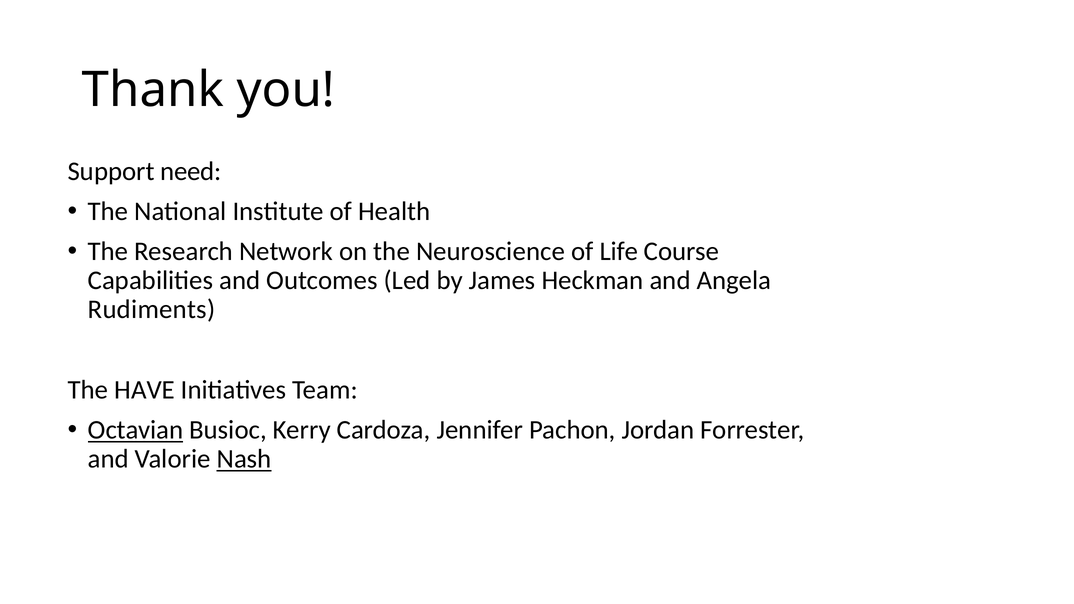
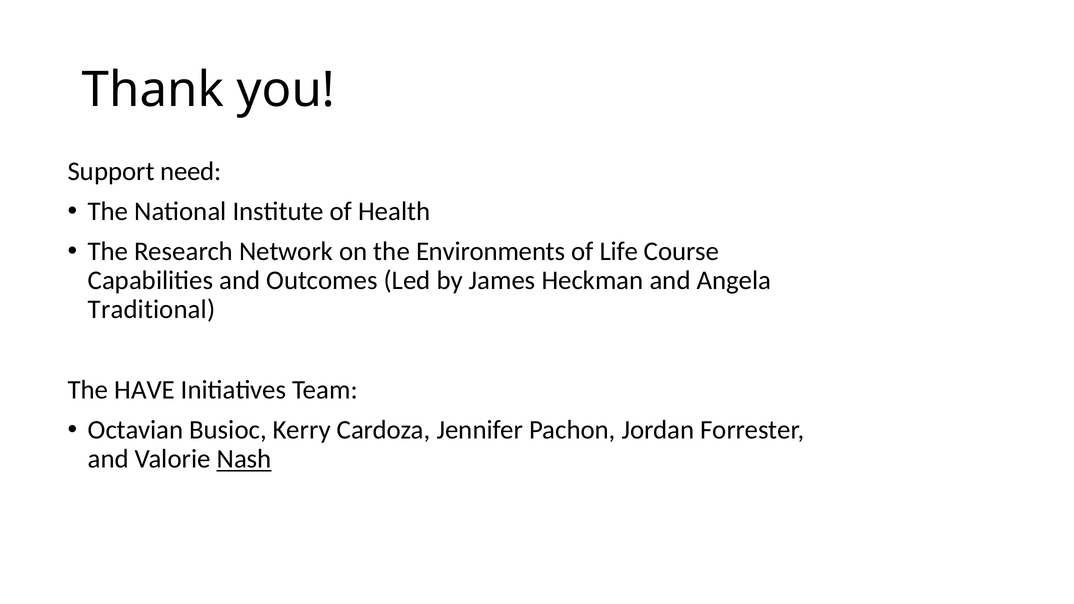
Neuroscience: Neuroscience -> Environments
Rudiments: Rudiments -> Traditional
Octavian underline: present -> none
